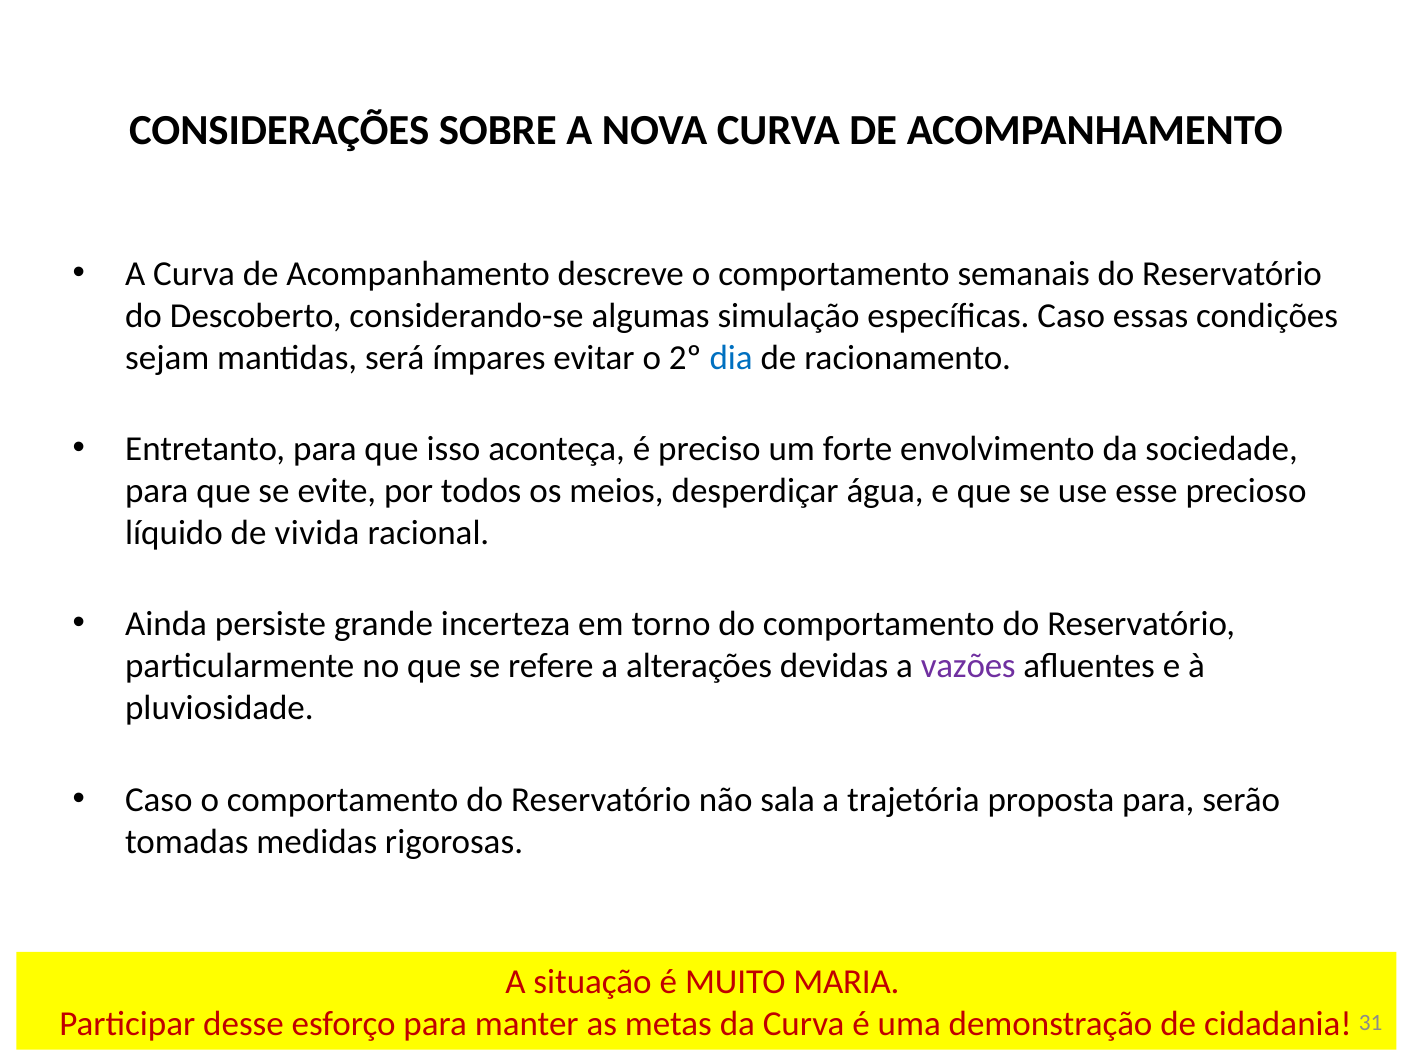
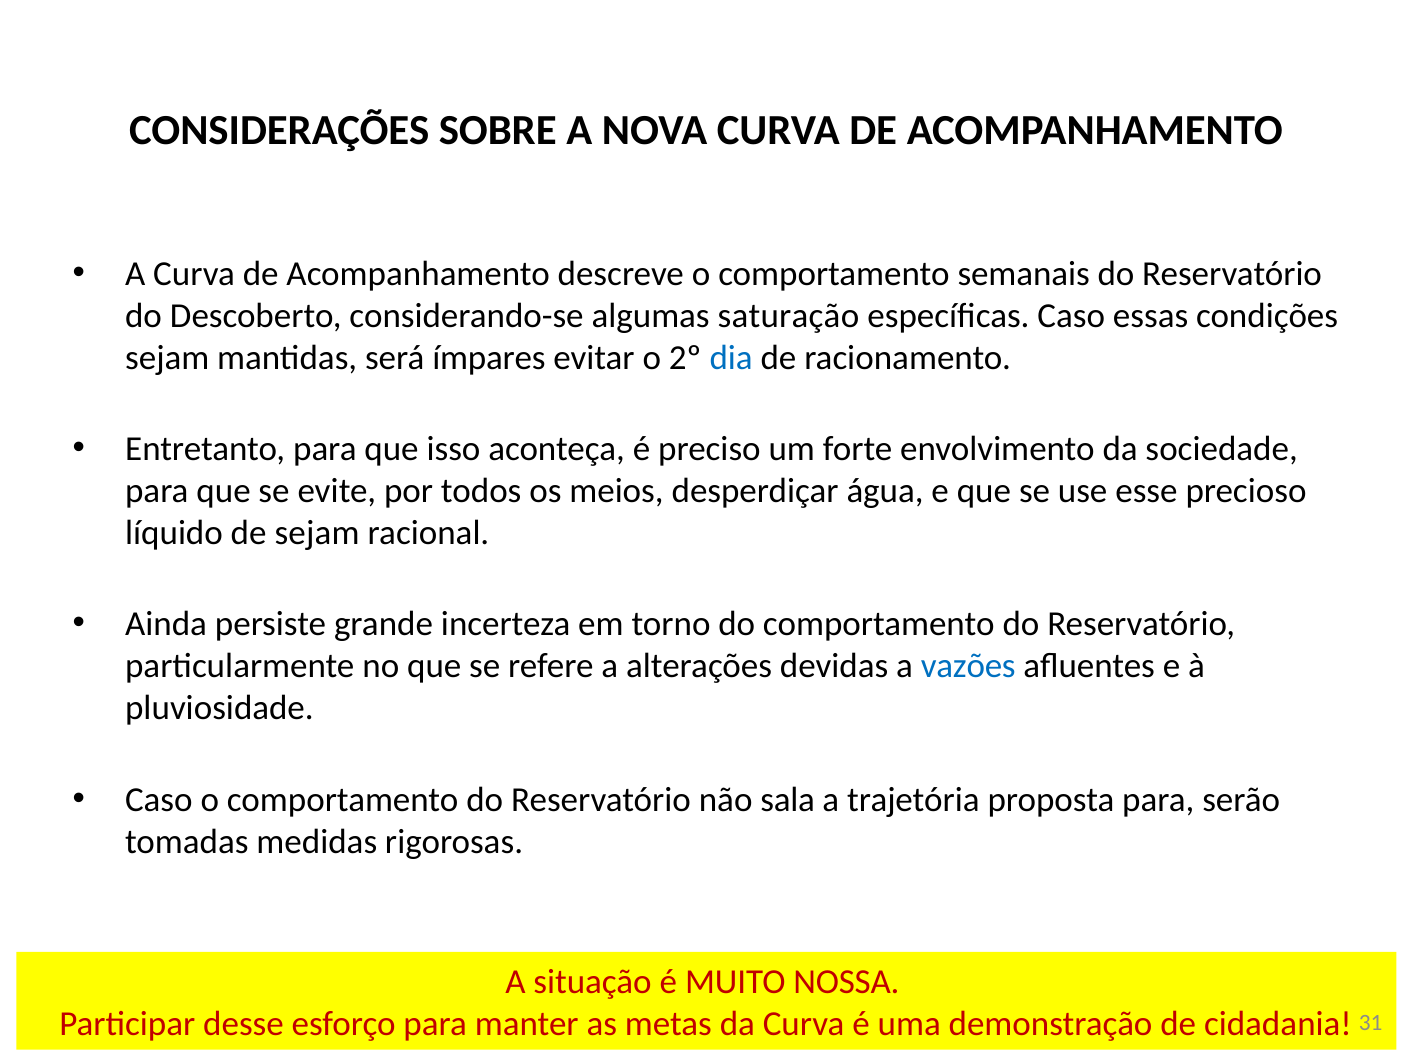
simulação: simulação -> saturação
de vivida: vivida -> sejam
vazões colour: purple -> blue
MARIA: MARIA -> NOSSA
